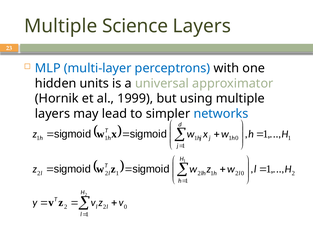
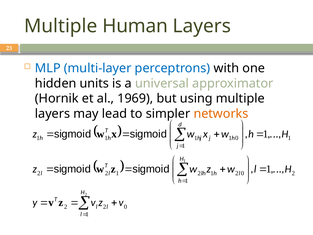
Science: Science -> Human
1999: 1999 -> 1969
networks colour: blue -> orange
